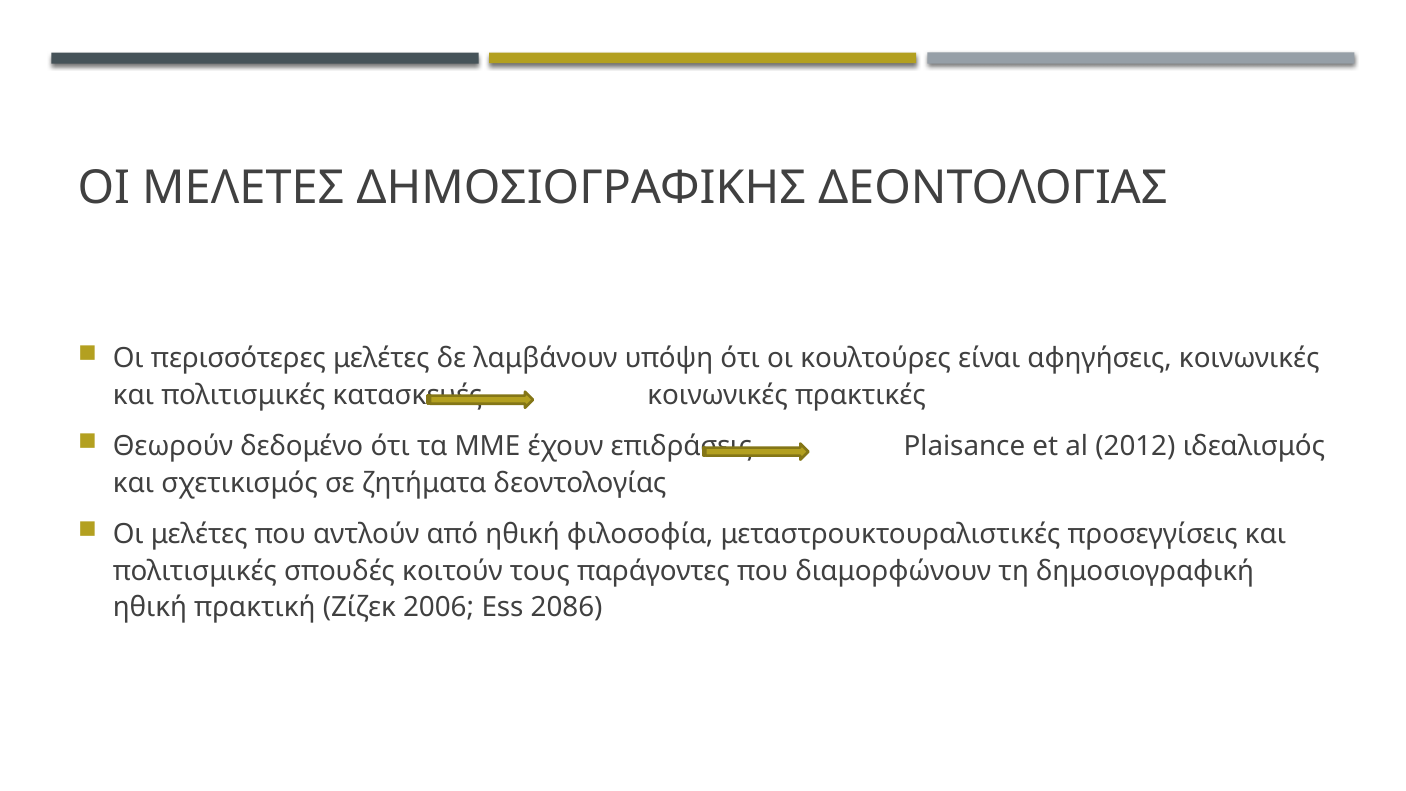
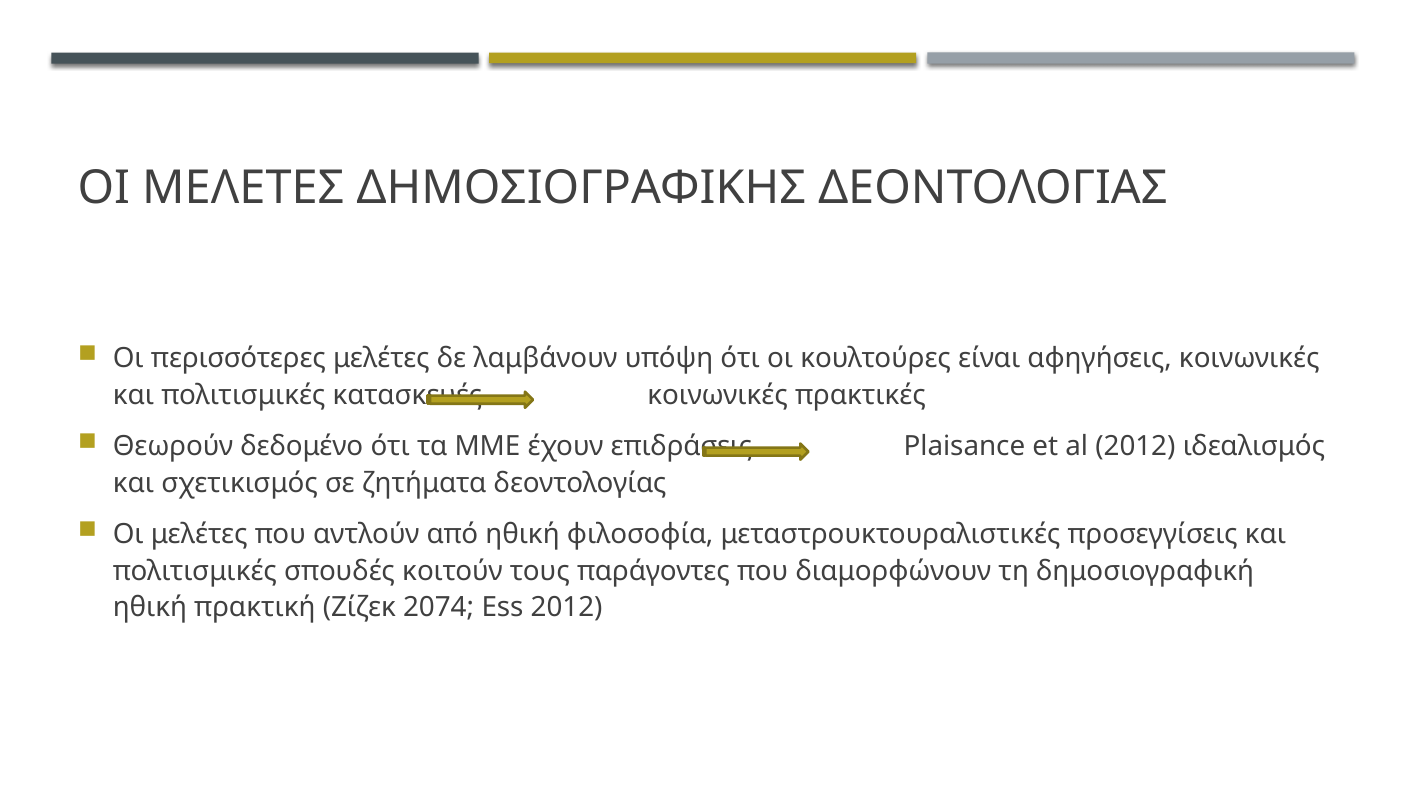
2006: 2006 -> 2074
Ess 2086: 2086 -> 2012
